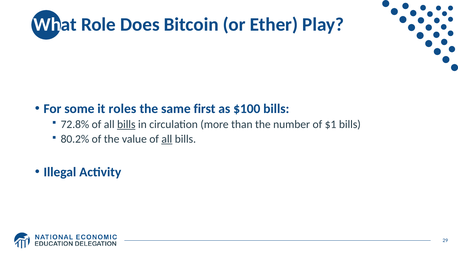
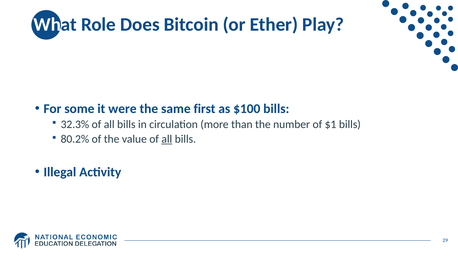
roles: roles -> were
72.8%: 72.8% -> 32.3%
bills at (126, 125) underline: present -> none
